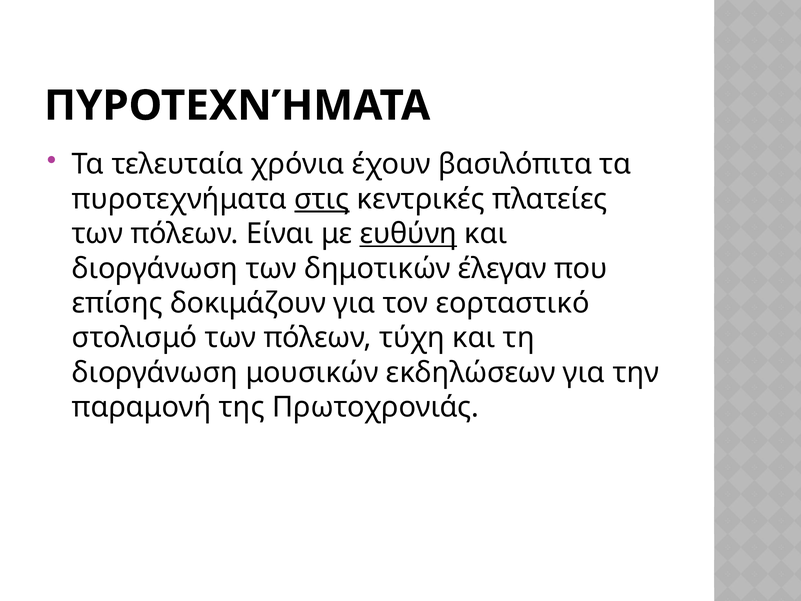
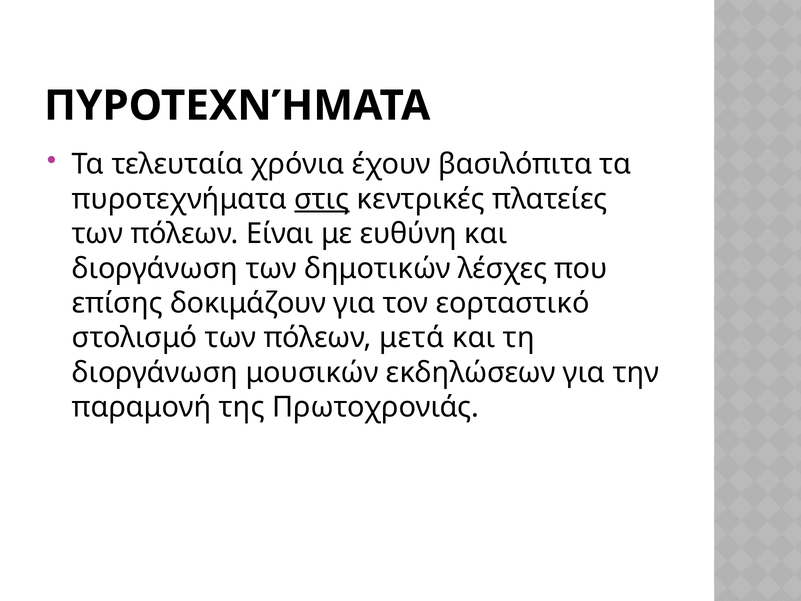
ευθύνη underline: present -> none
έλεγαν: έλεγαν -> λέσχες
τύχη: τύχη -> μετά
